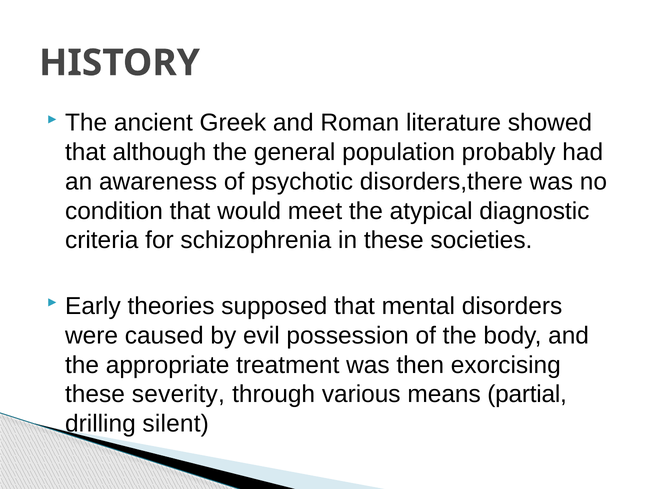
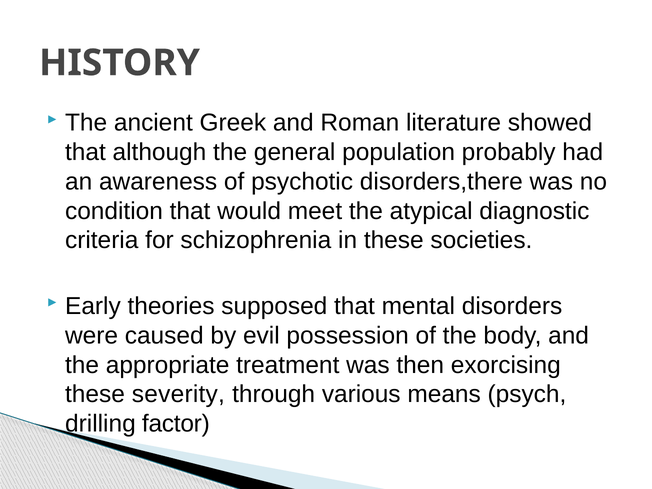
partial: partial -> psych
silent: silent -> factor
